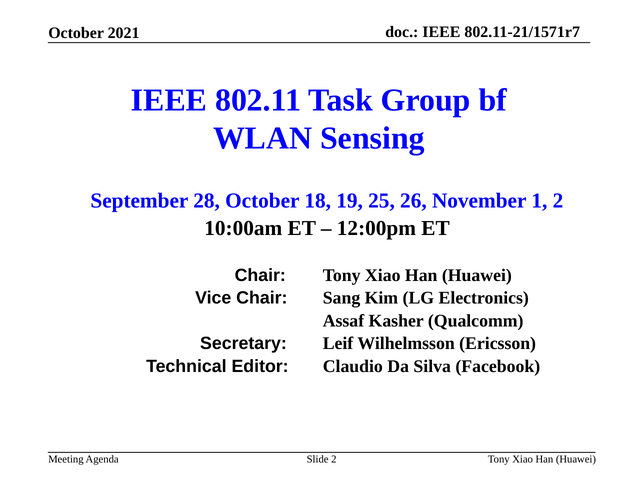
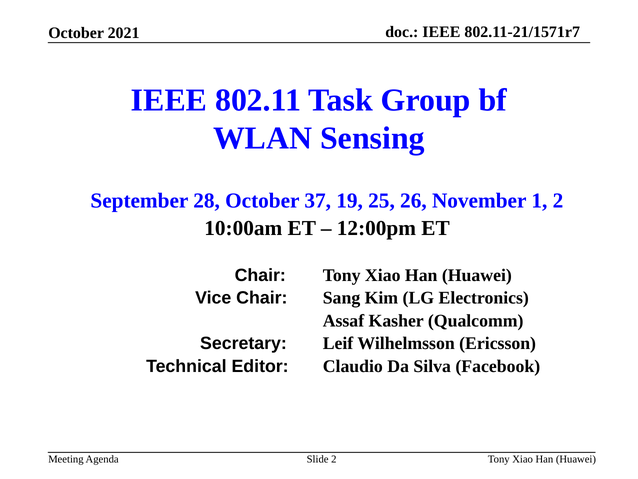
18: 18 -> 37
